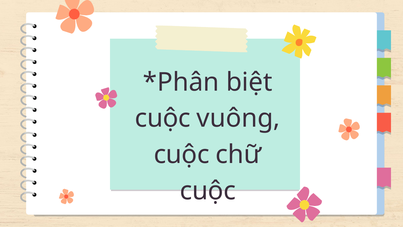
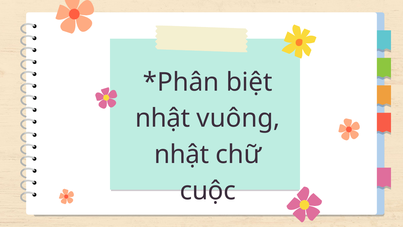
cuộc at (163, 118): cuộc -> nhật
cuộc at (182, 154): cuộc -> nhật
